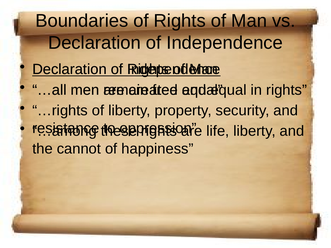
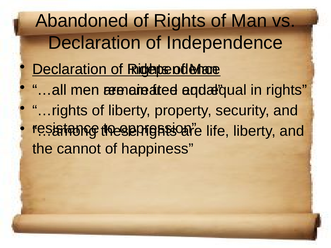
Boundaries: Boundaries -> Abandoned
